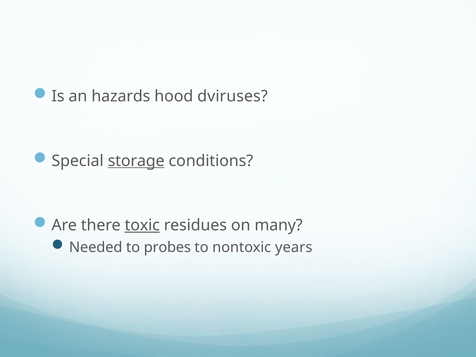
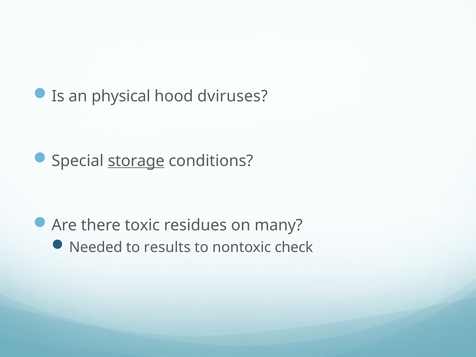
hazards: hazards -> physical
toxic underline: present -> none
probes: probes -> results
years: years -> check
